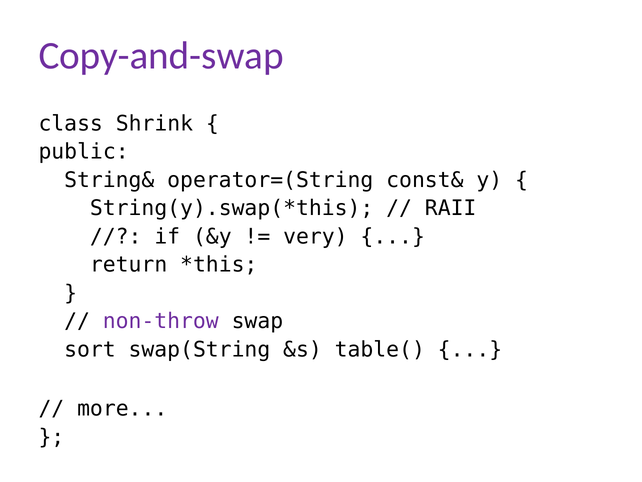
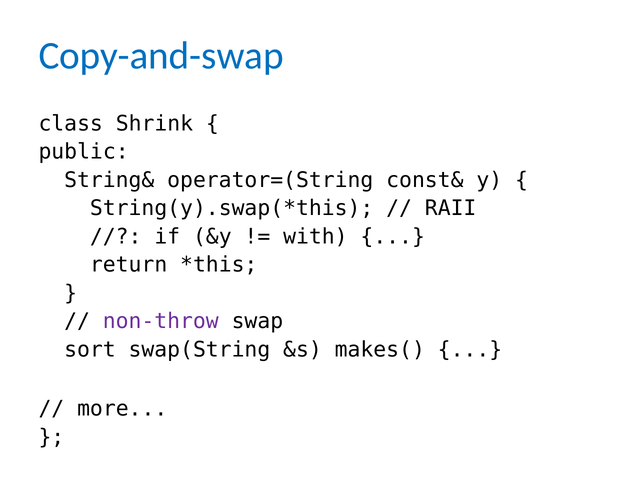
Copy-and-swap colour: purple -> blue
very: very -> with
table(: table( -> makes(
